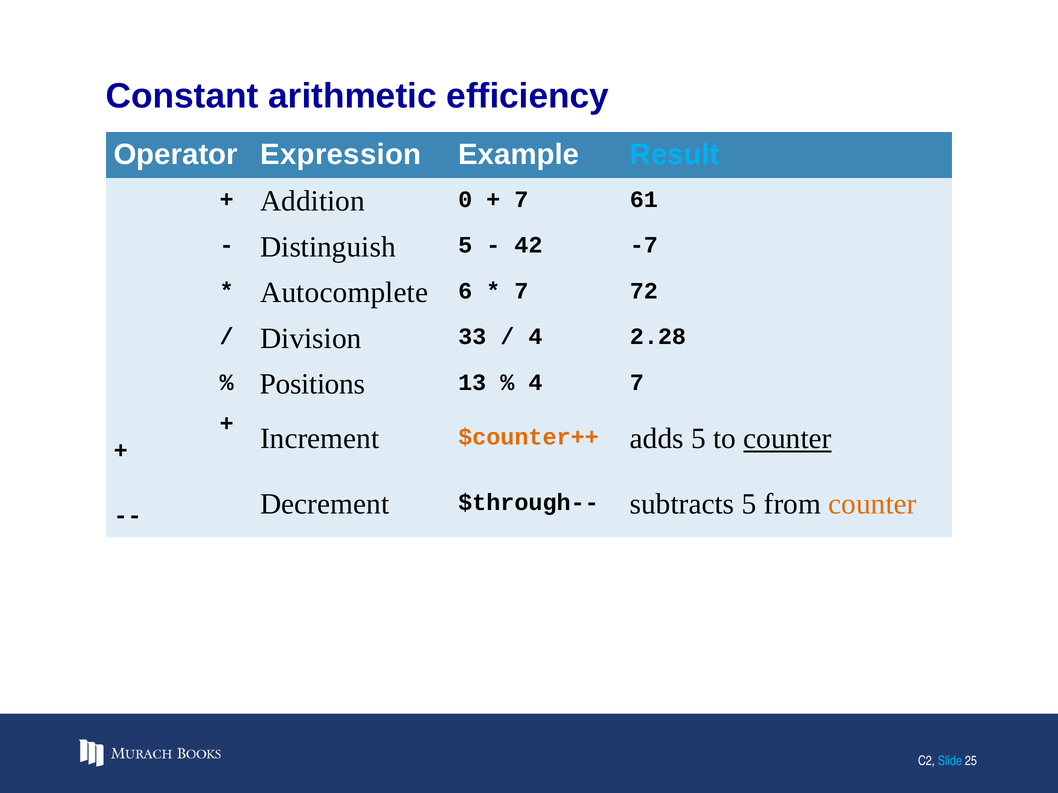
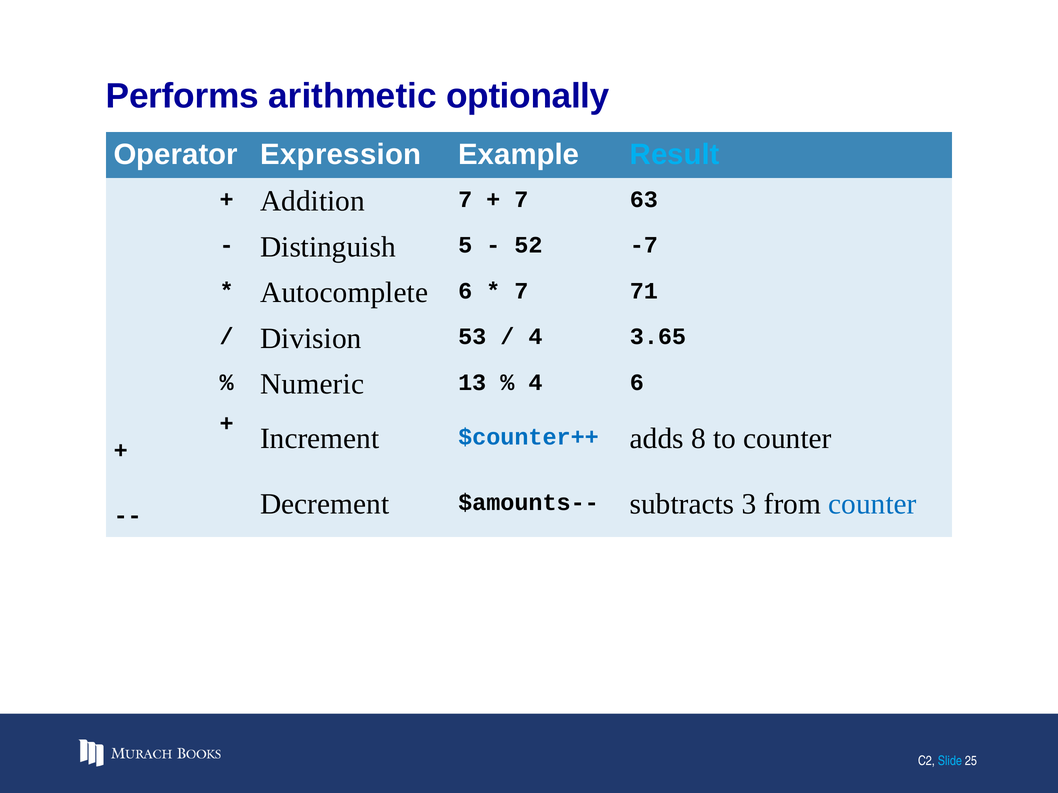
Constant: Constant -> Performs
efficiency: efficiency -> optionally
Addition 0: 0 -> 7
61: 61 -> 63
42: 42 -> 52
72: 72 -> 71
33: 33 -> 53
2.28: 2.28 -> 3.65
Positions: Positions -> Numeric
4 7: 7 -> 6
$counter++ colour: orange -> blue
adds 5: 5 -> 8
counter at (787, 439) underline: present -> none
$through--: $through-- -> $amounts--
subtracts 5: 5 -> 3
counter at (872, 504) colour: orange -> blue
